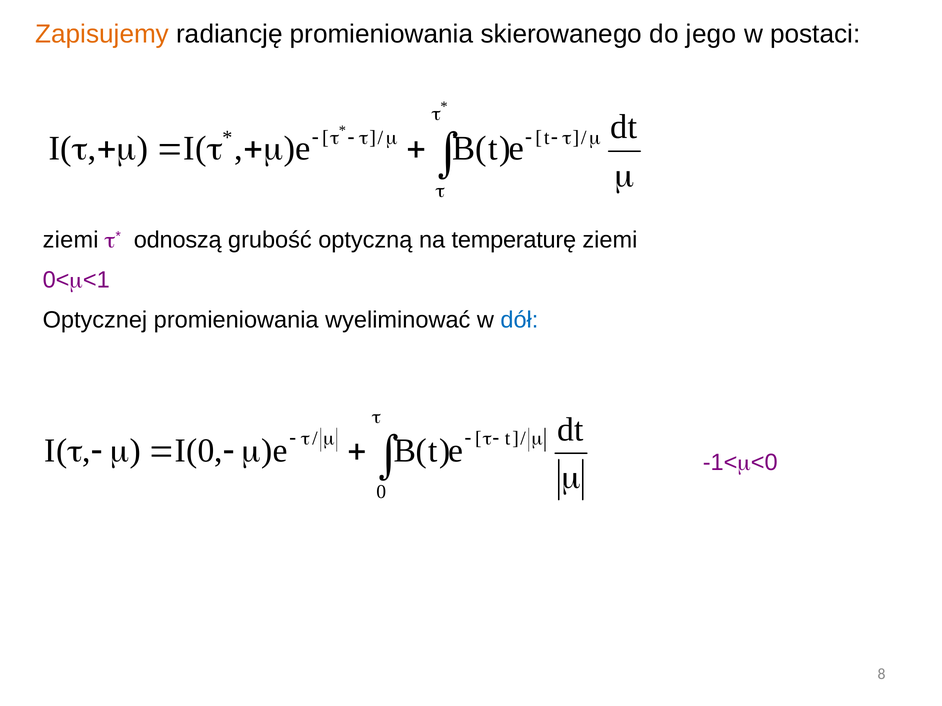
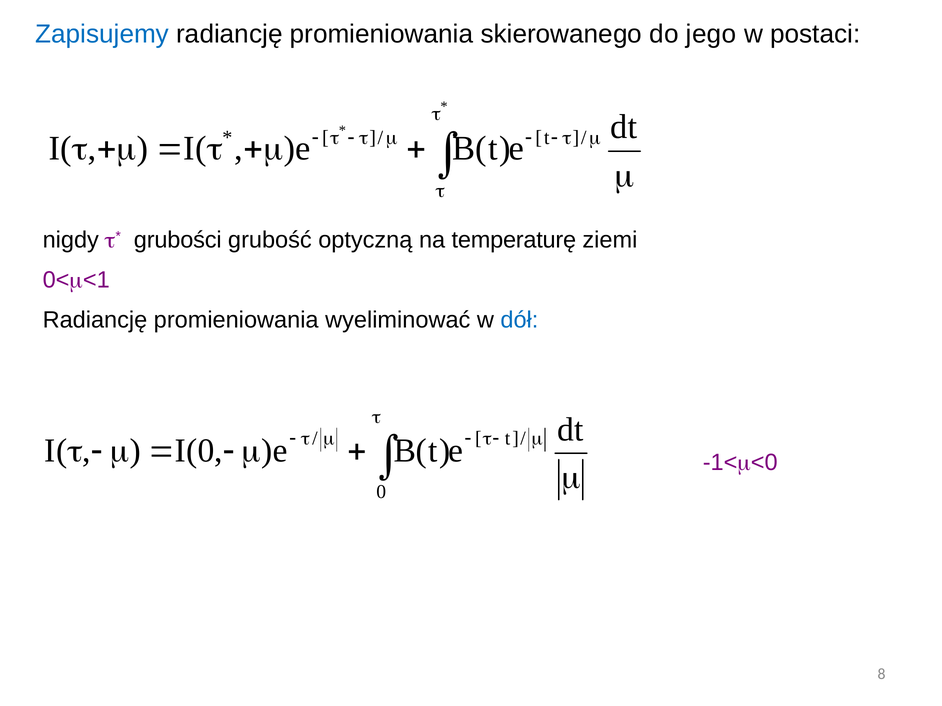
Zapisujemy colour: orange -> blue
ziemi at (71, 240): ziemi -> nigdy
odnoszą: odnoszą -> grubości
Optycznej at (95, 320): Optycznej -> Radiancję
